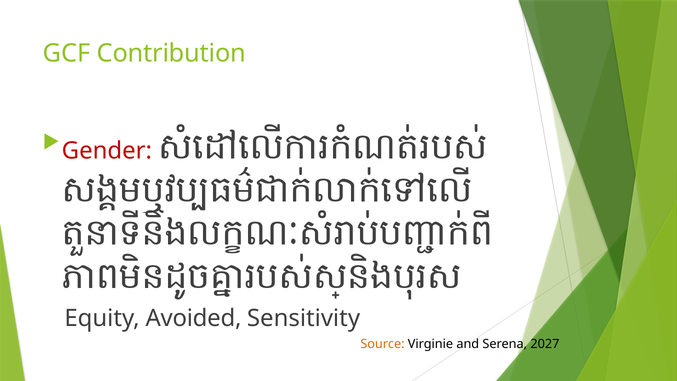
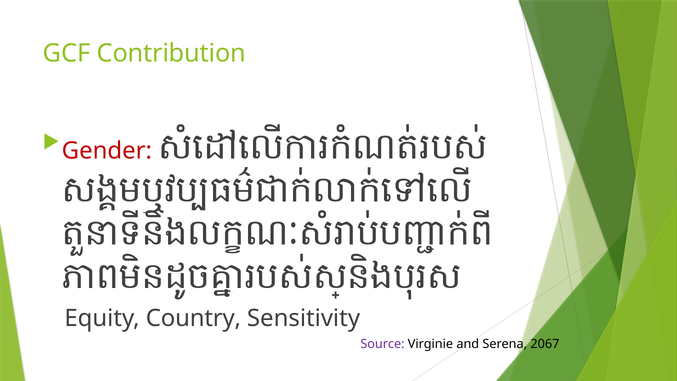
Avoided: Avoided -> Country
Source colour: orange -> purple
2027: 2027 -> 2067
